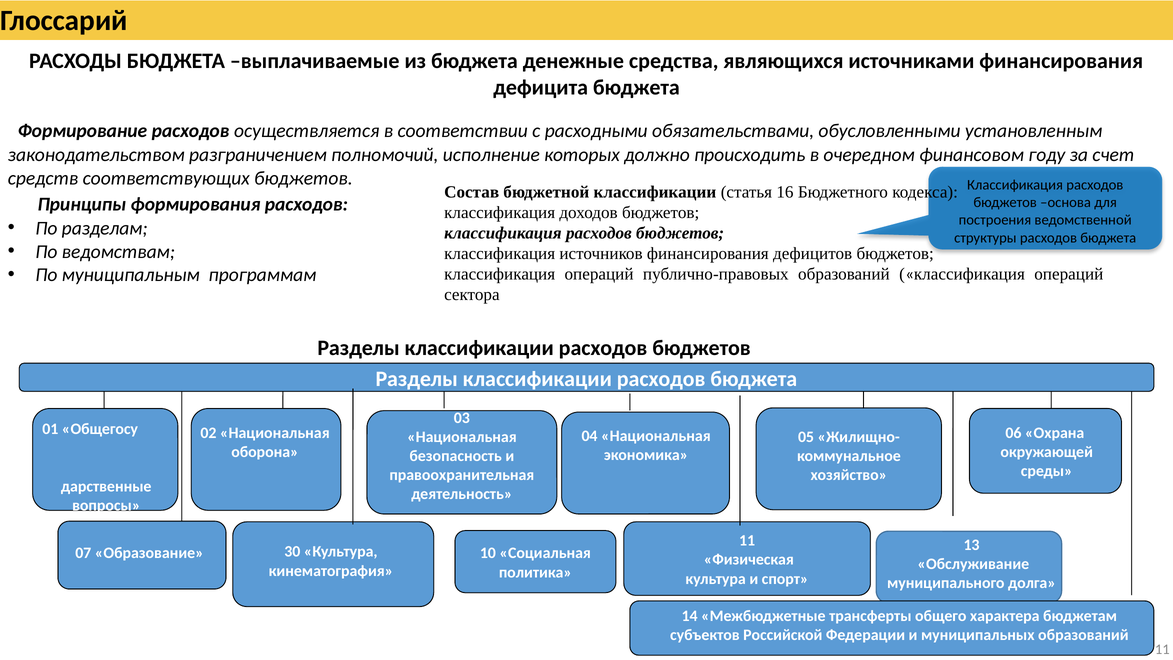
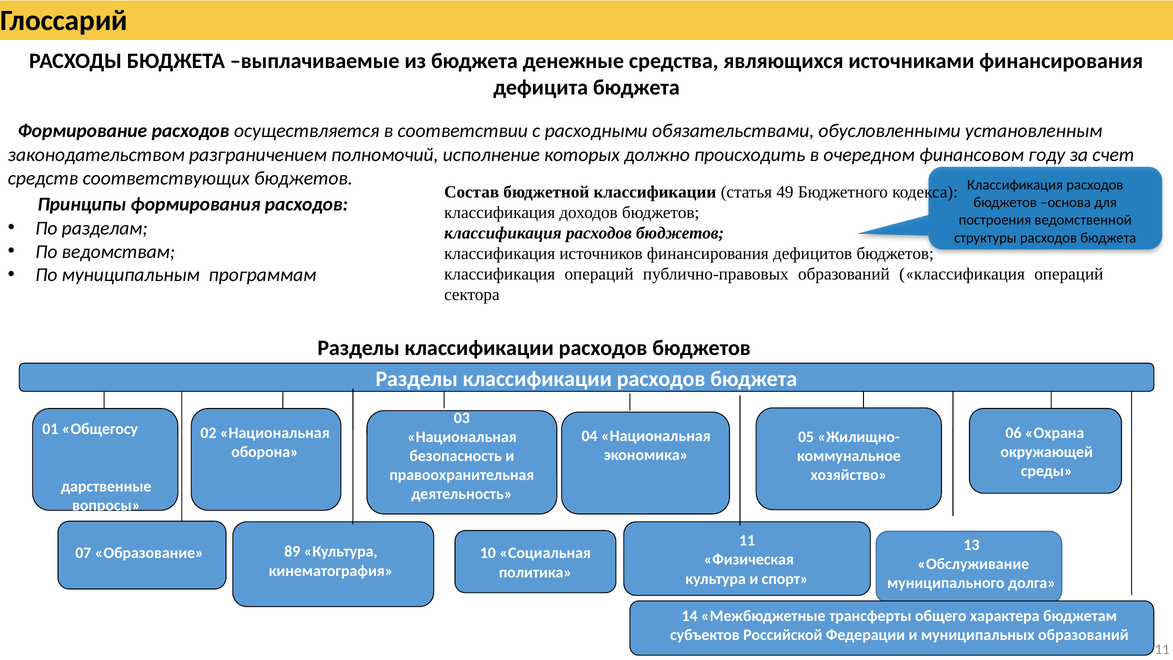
16: 16 -> 49
30: 30 -> 89
